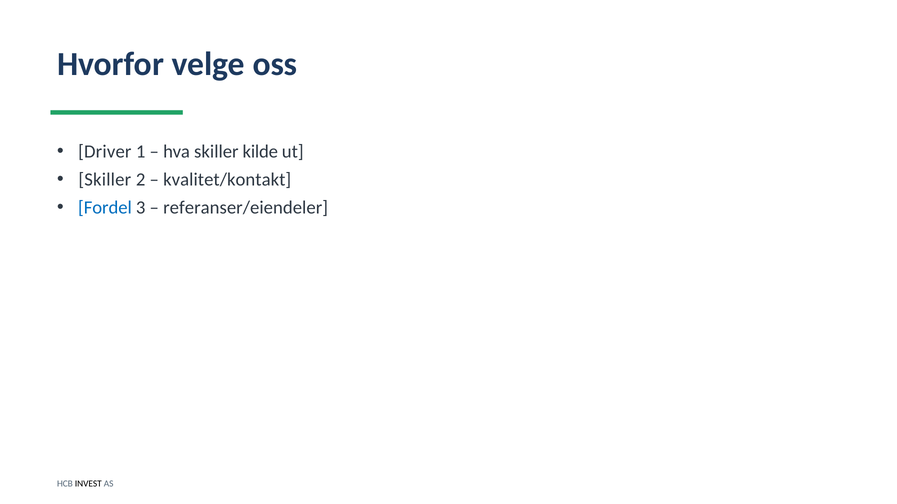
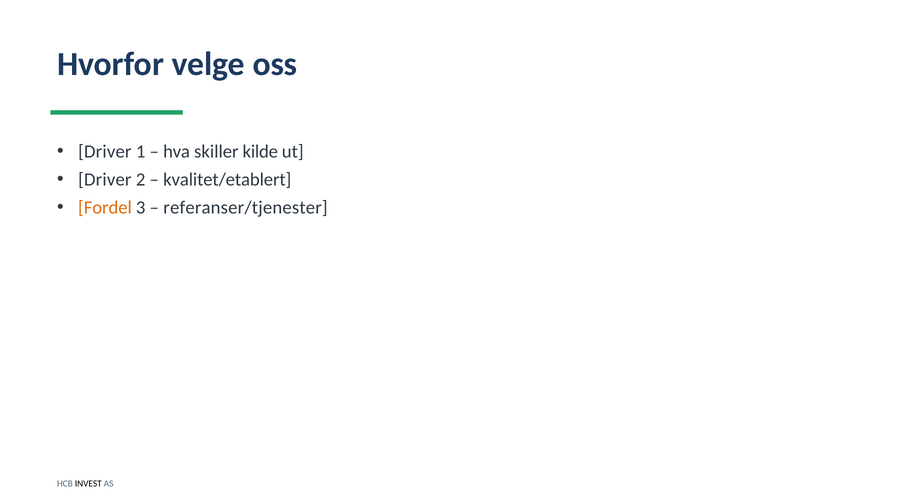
Skiller at (105, 180): Skiller -> Driver
kvalitet/kontakt: kvalitet/kontakt -> kvalitet/etablert
Fordel colour: blue -> orange
referanser/eiendeler: referanser/eiendeler -> referanser/tjenester
